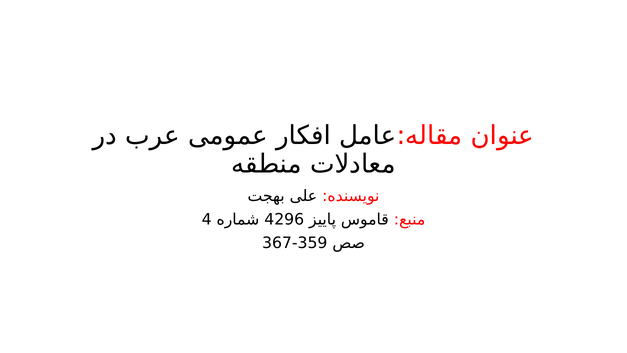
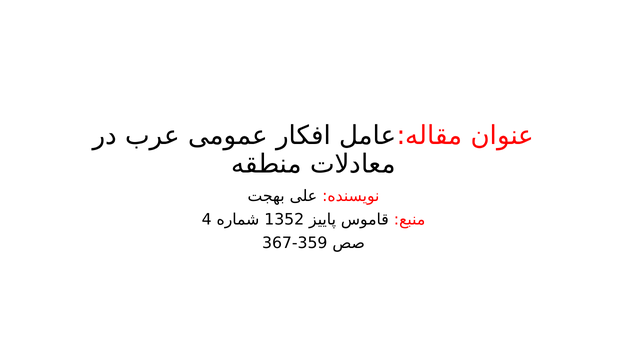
4296: 4296 -> 1352
